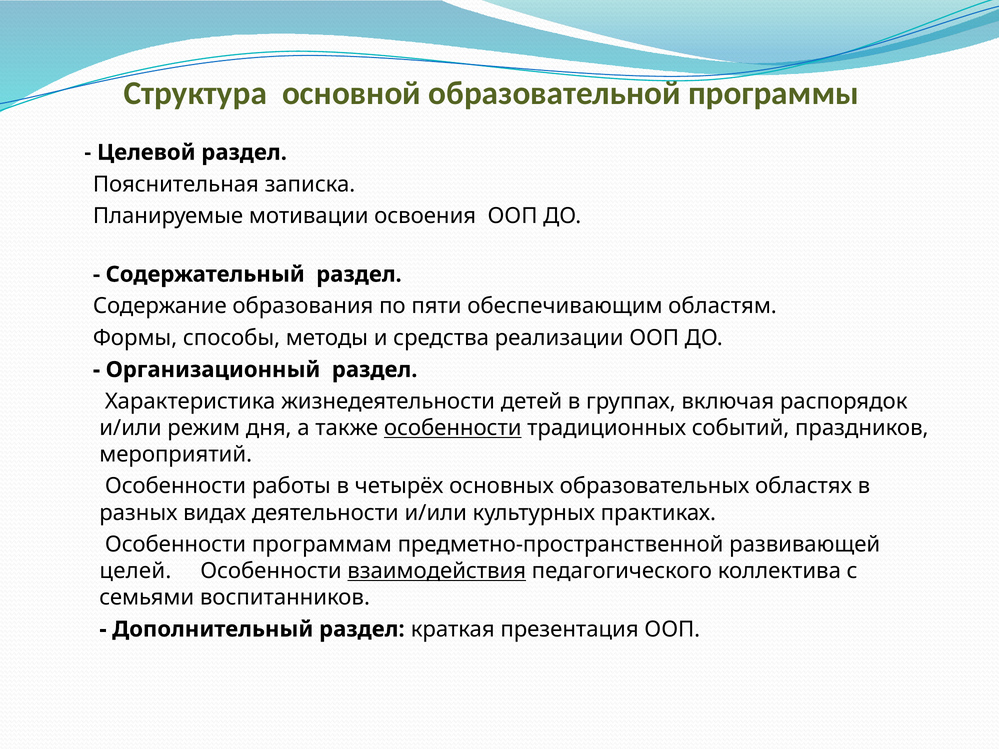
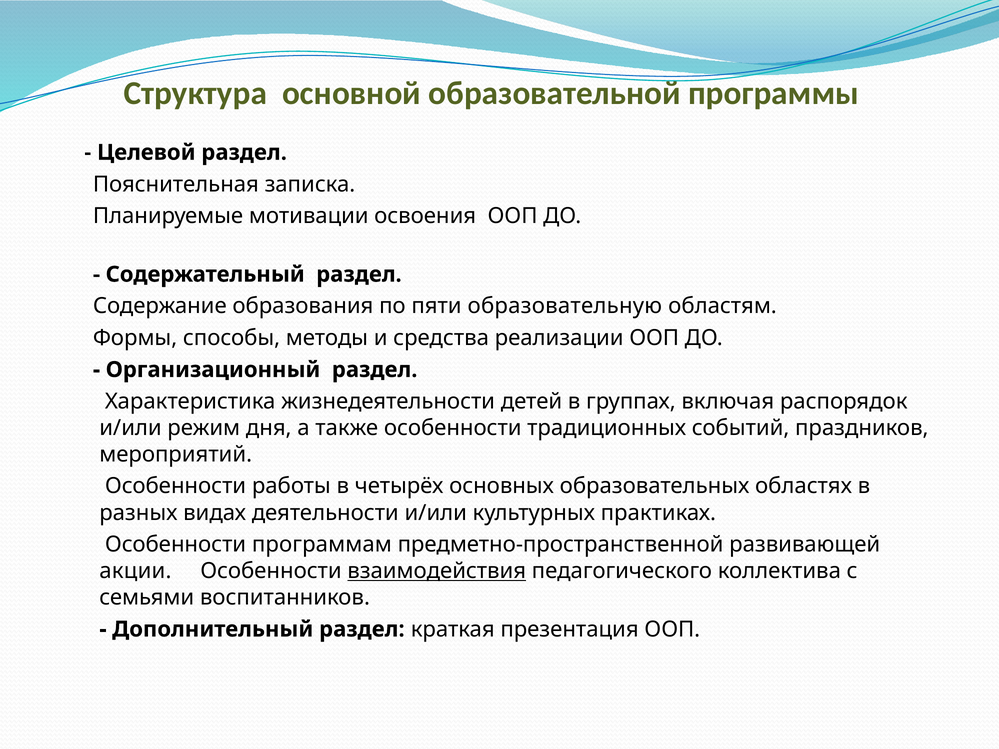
обеспечивающим: обеспечивающим -> образовательную
особенности at (453, 428) underline: present -> none
целей: целей -> акции
